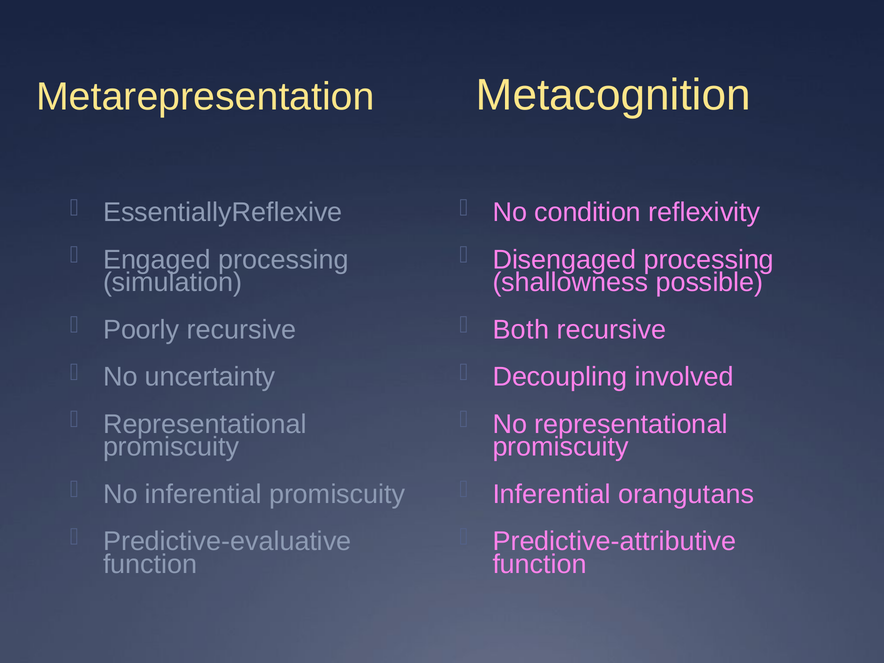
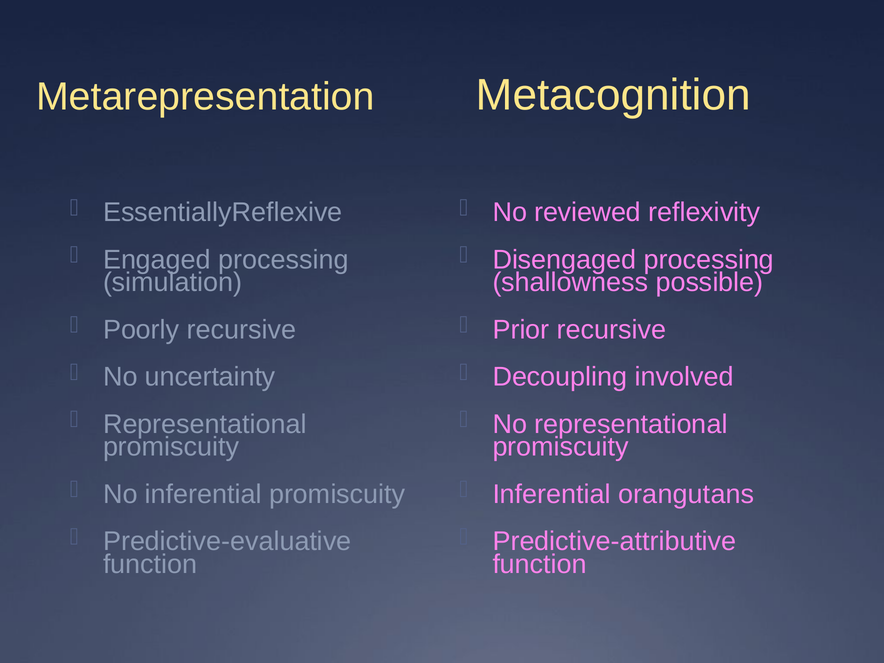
condition: condition -> reviewed
Both: Both -> Prior
